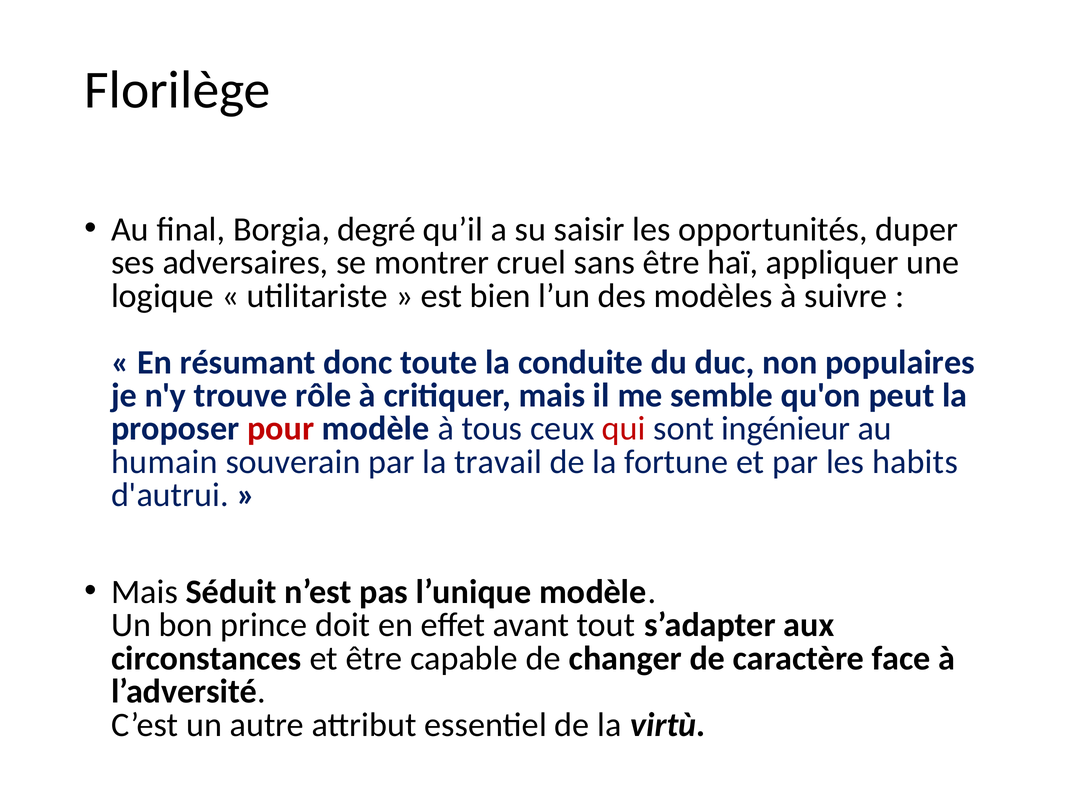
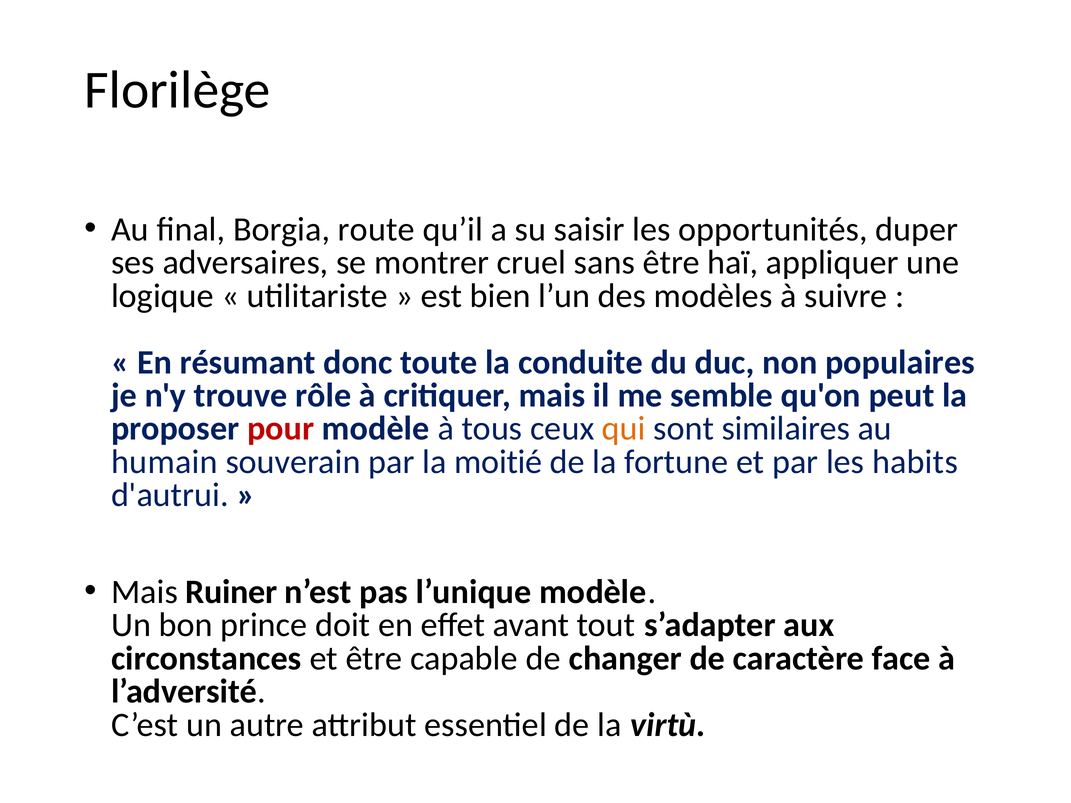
degré: degré -> route
qui colour: red -> orange
ingénieur: ingénieur -> similaires
travail: travail -> moitié
Séduit: Séduit -> Ruiner
